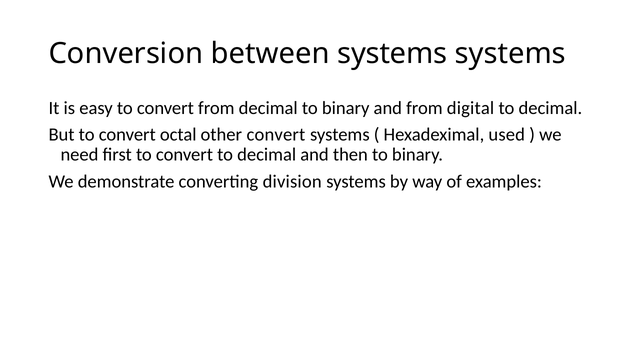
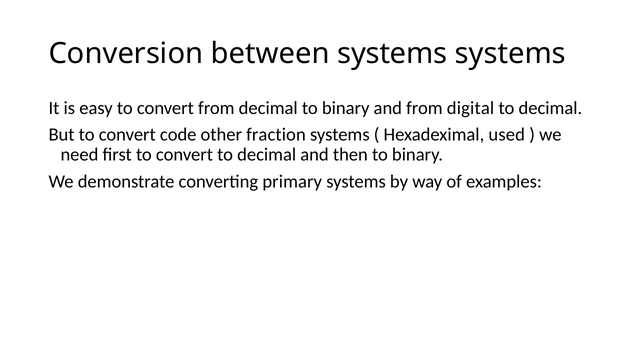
octal: octal -> code
other convert: convert -> fraction
division: division -> primary
